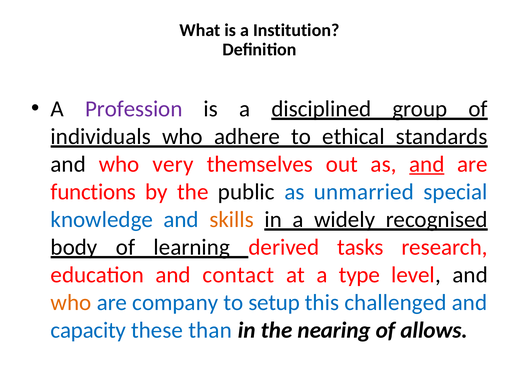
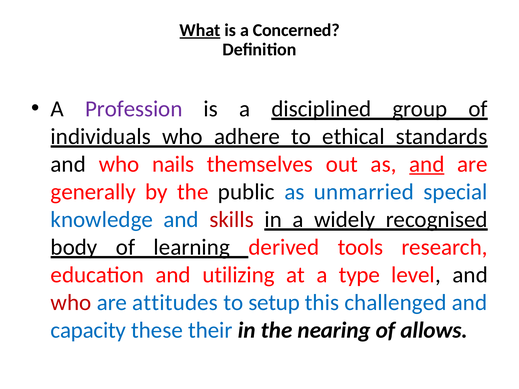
What underline: none -> present
Institution: Institution -> Concerned
very: very -> nails
functions: functions -> generally
skills colour: orange -> red
tasks: tasks -> tools
contact: contact -> utilizing
who at (71, 303) colour: orange -> red
company: company -> attitudes
than: than -> their
